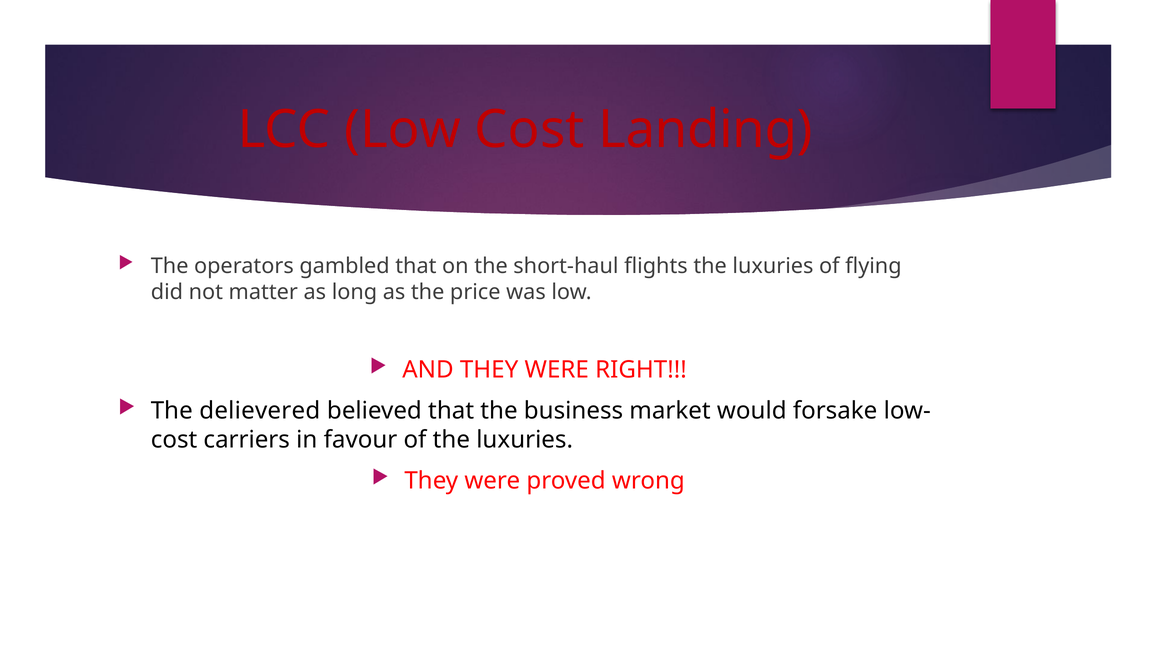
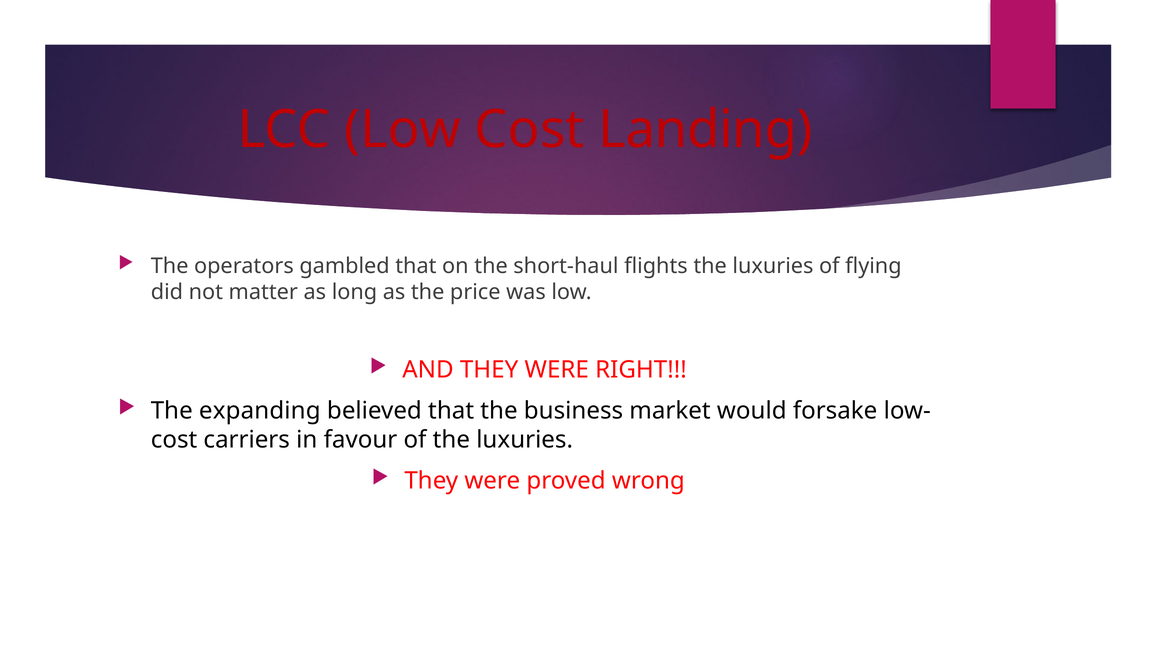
delievered: delievered -> expanding
